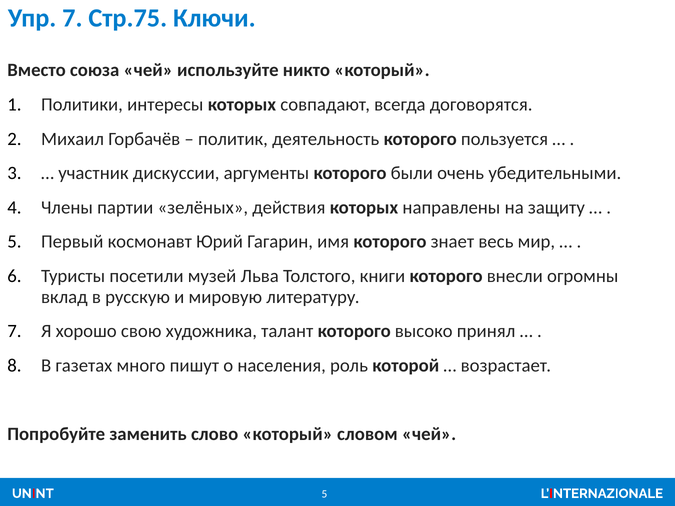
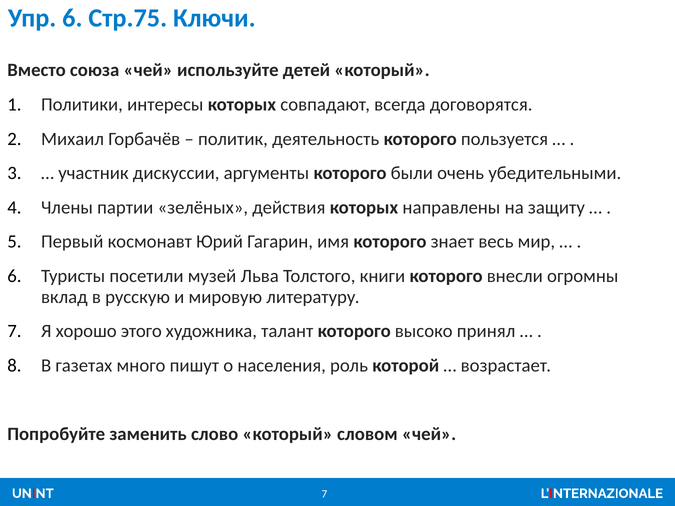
Упр 7: 7 -> 6
никто: никто -> детей
свою: свою -> этого
5 at (324, 494): 5 -> 7
